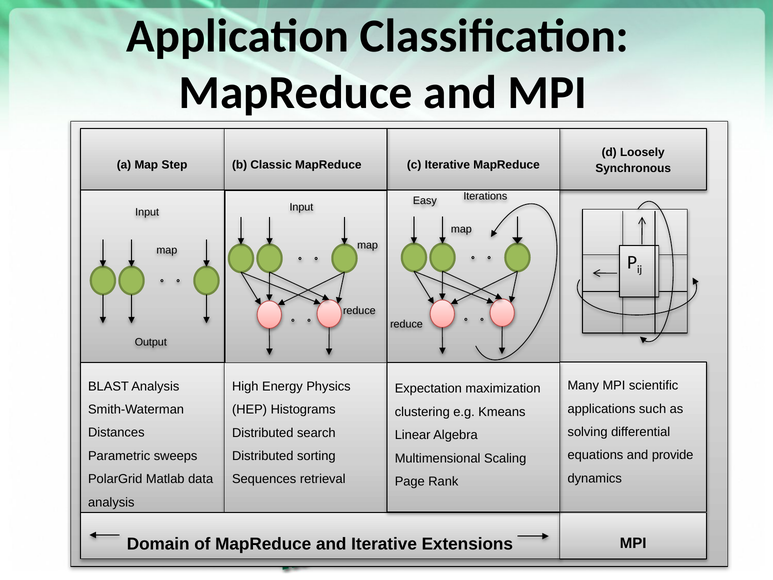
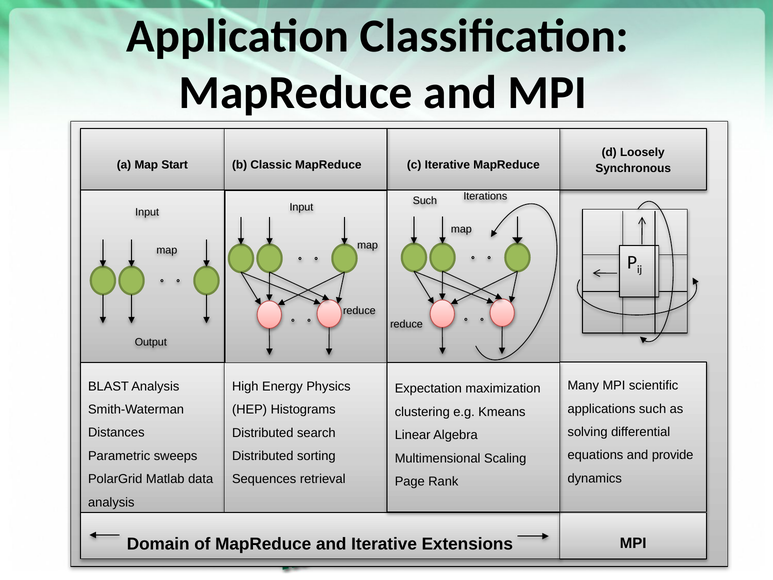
Step: Step -> Start
Easy at (425, 200): Easy -> Such
